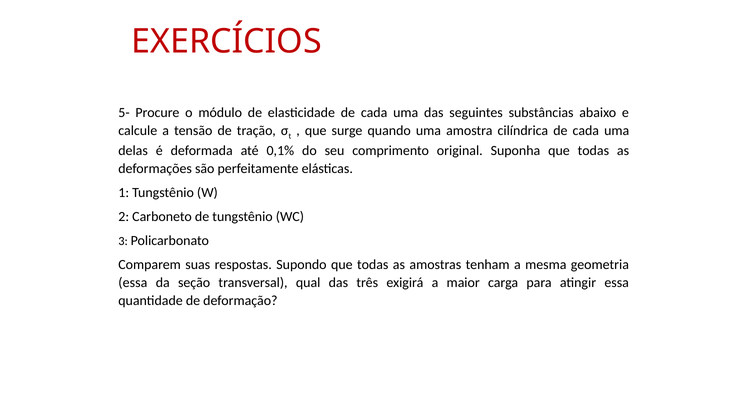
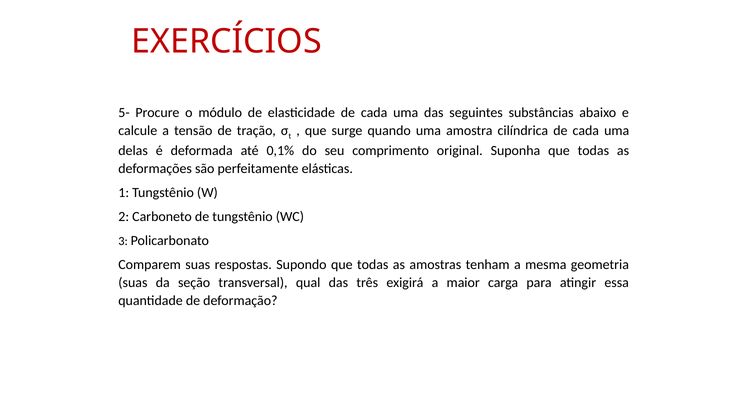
essa at (133, 283): essa -> suas
